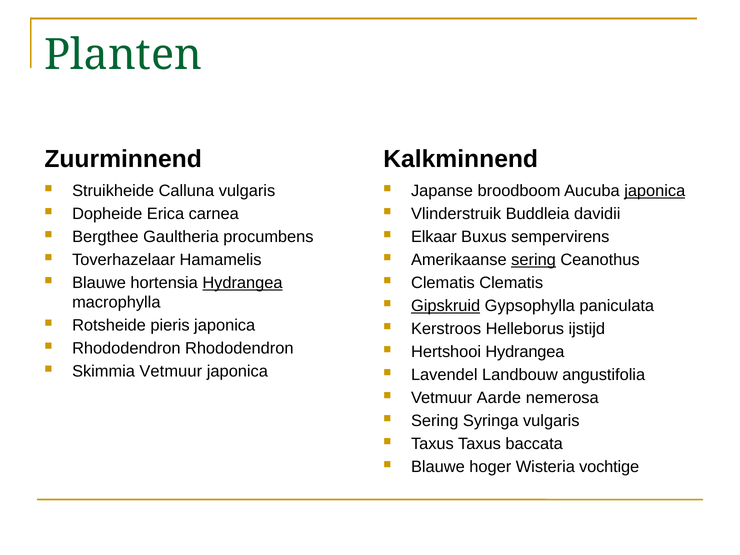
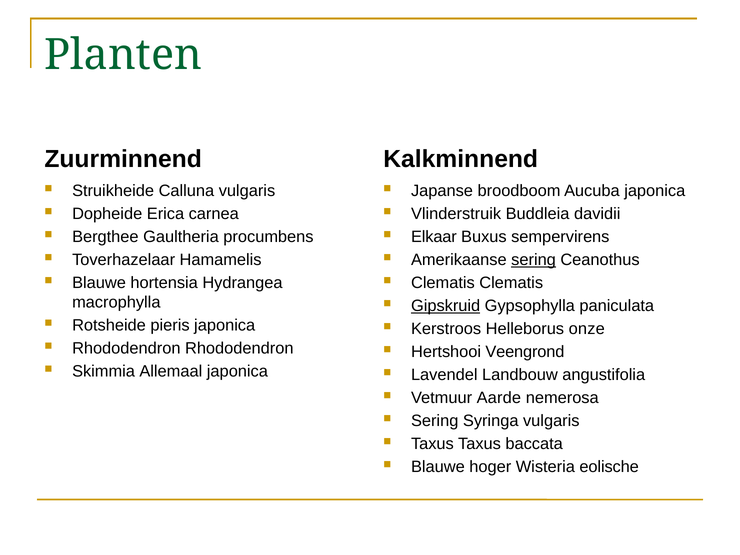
japonica at (655, 191) underline: present -> none
Hydrangea at (242, 283) underline: present -> none
ijstijd: ijstijd -> onze
Hertshooi Hydrangea: Hydrangea -> Veengrond
Skimmia Vetmuur: Vetmuur -> Allemaal
vochtige: vochtige -> eolische
